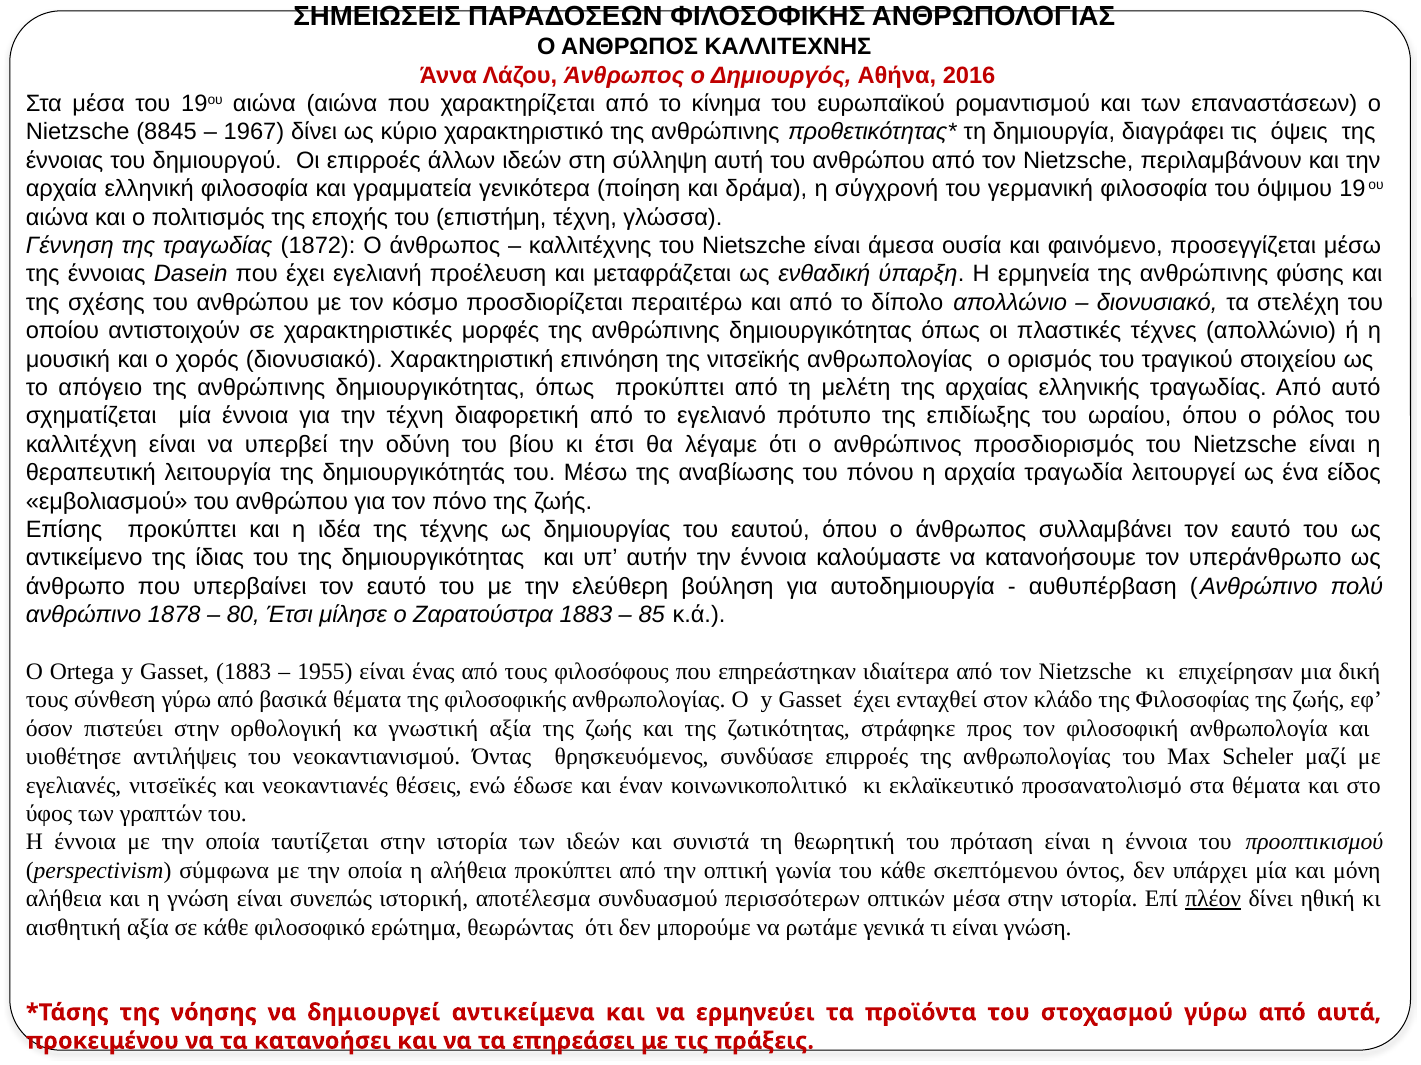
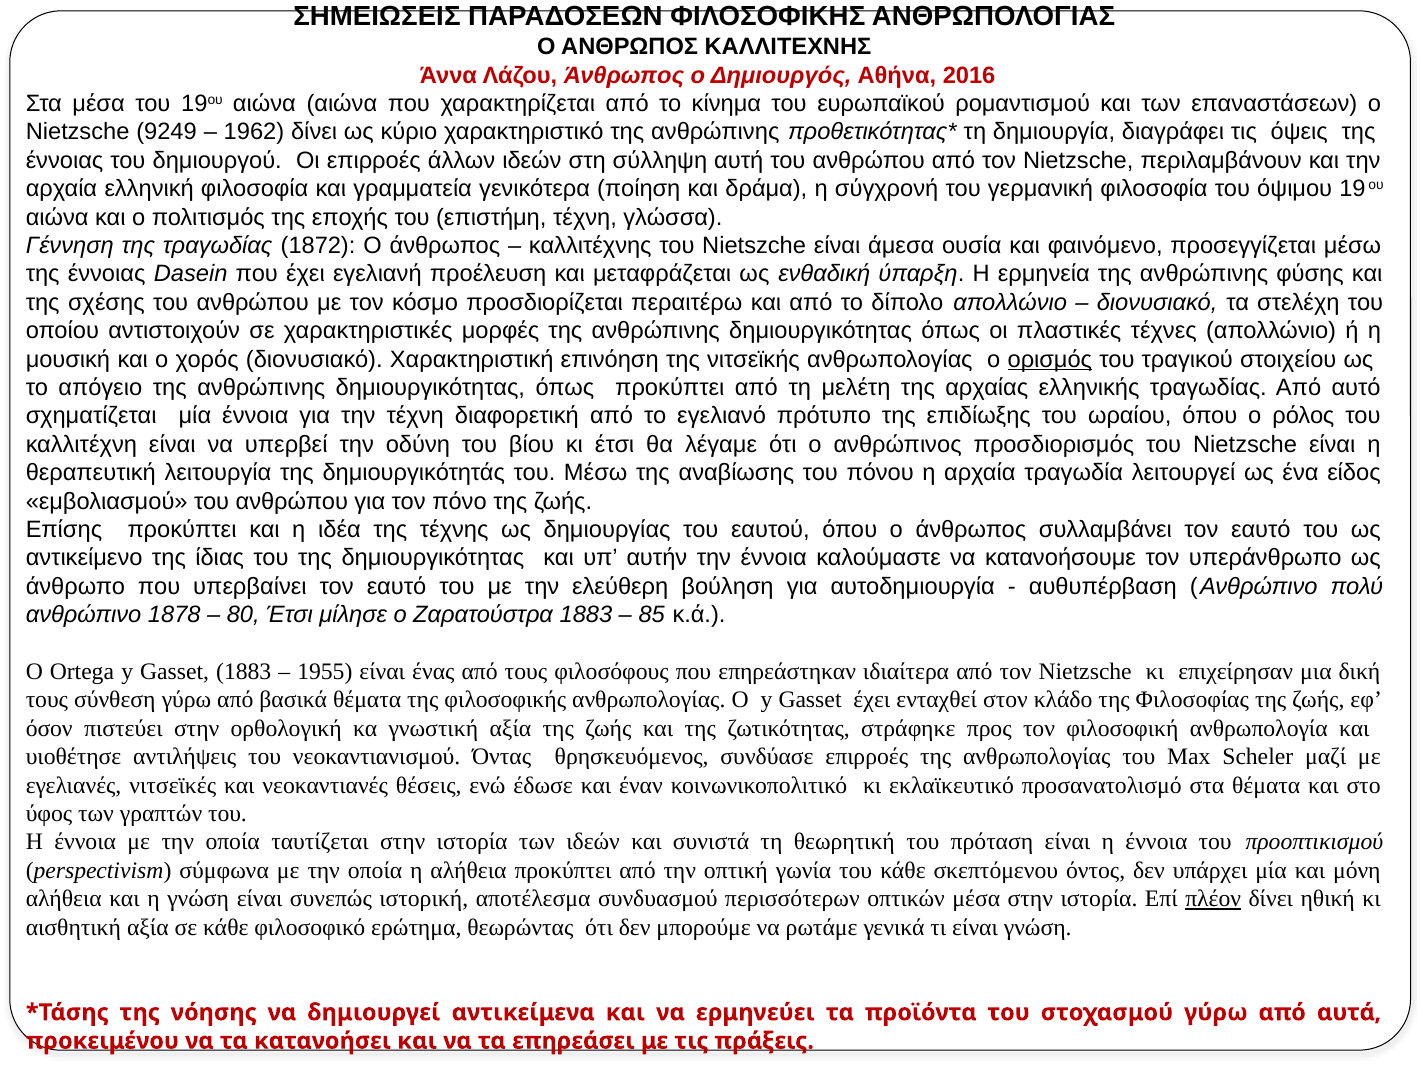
8845: 8845 -> 9249
1967: 1967 -> 1962
ορισμός underline: none -> present
